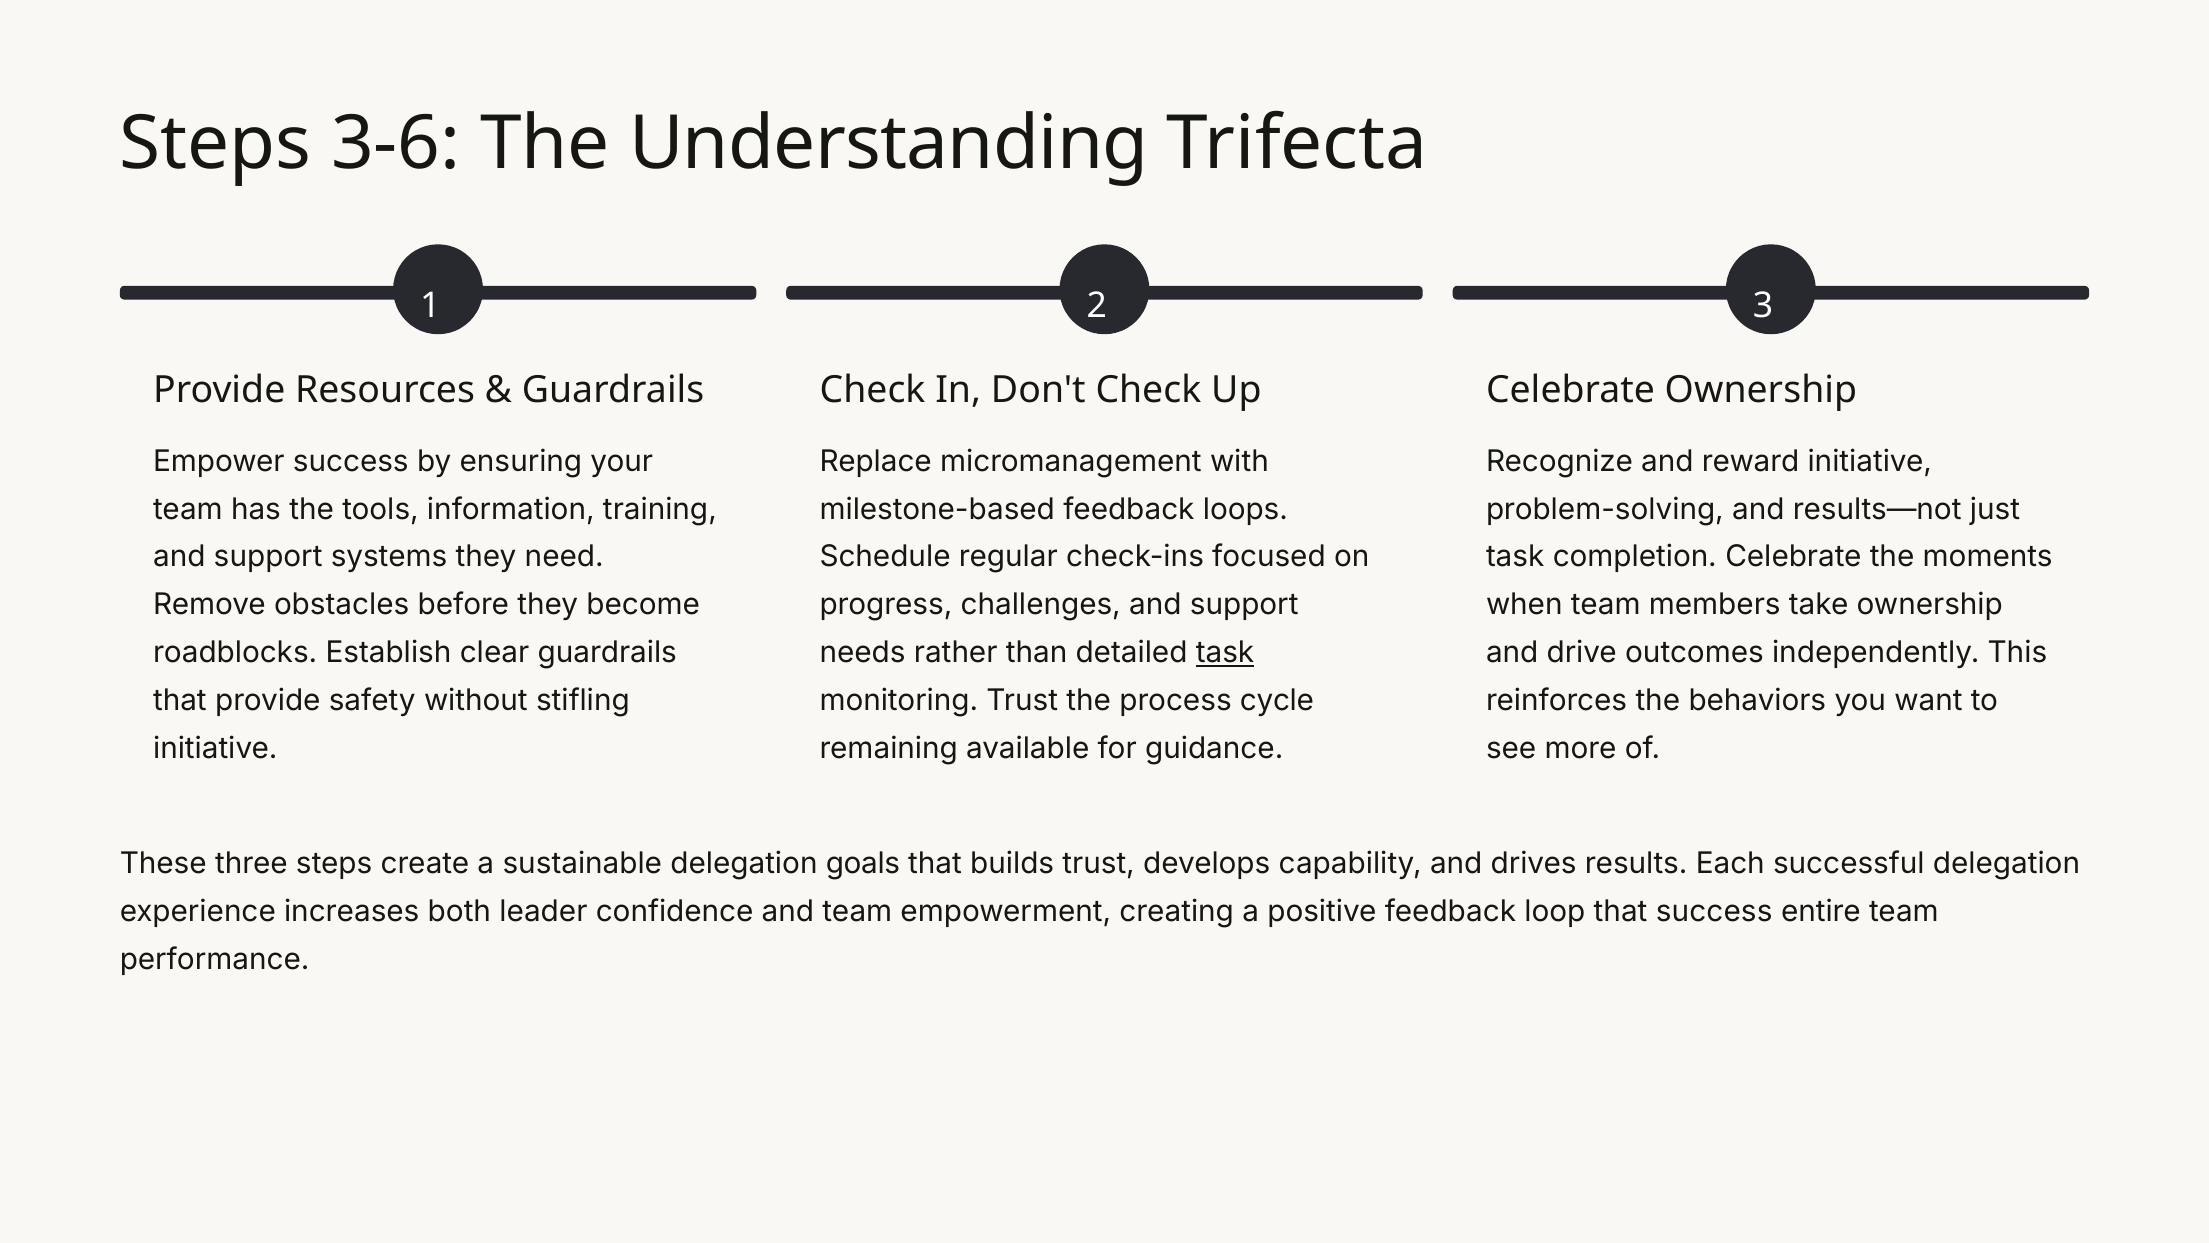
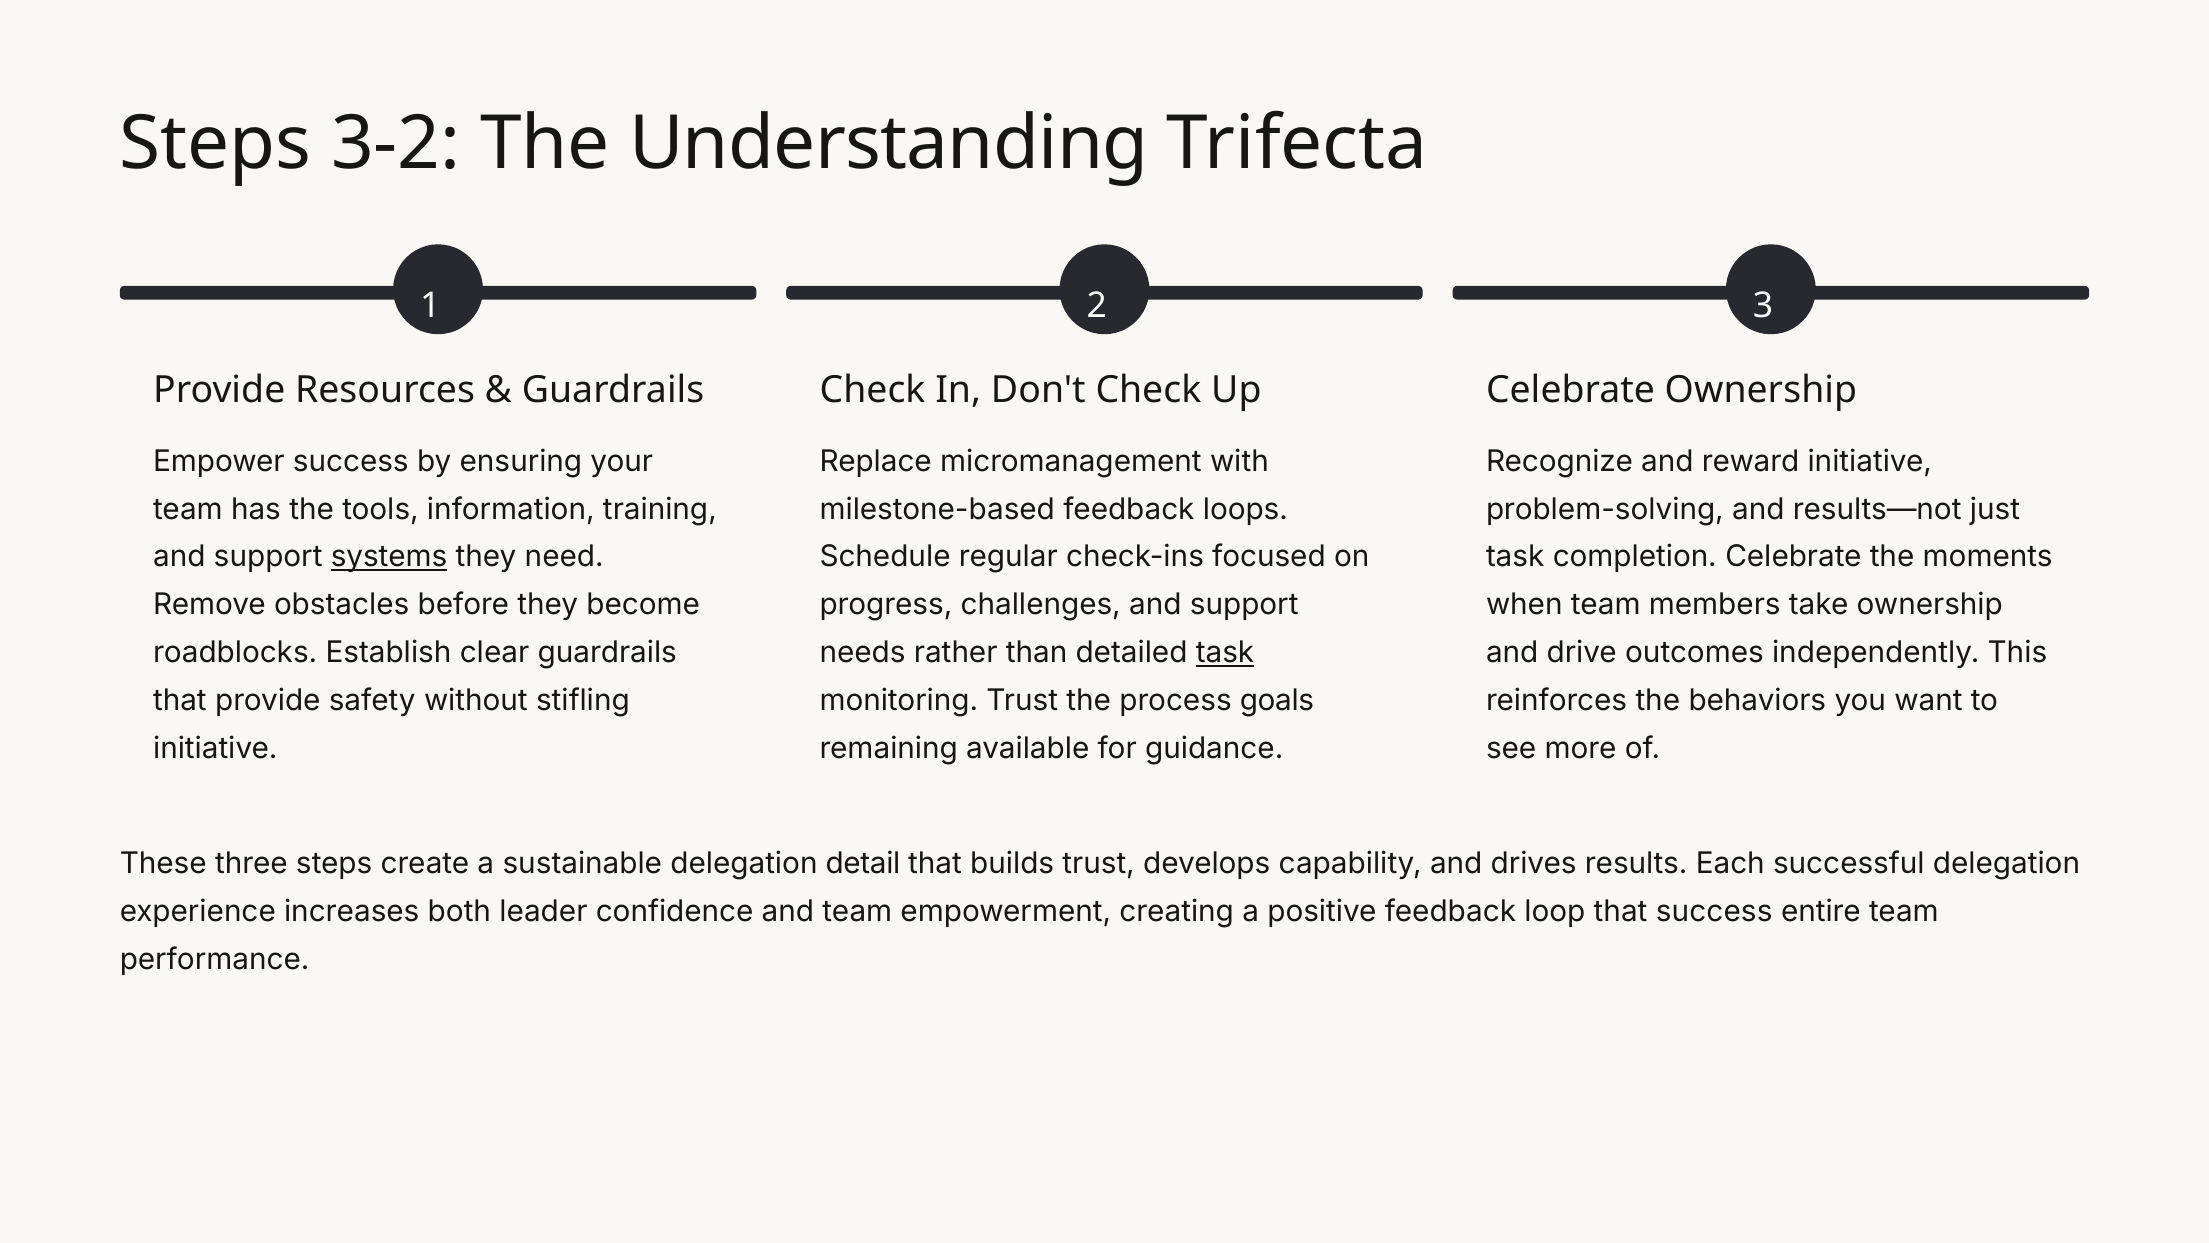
3-6: 3-6 -> 3-2
systems underline: none -> present
cycle: cycle -> goals
goals: goals -> detail
